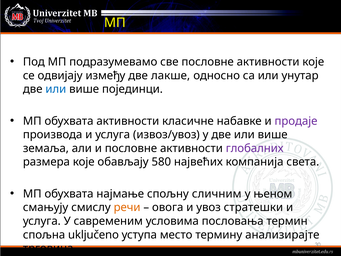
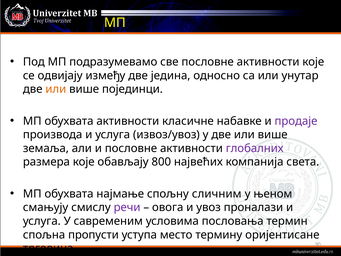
лакше: лакше -> једина
или at (56, 89) colour: blue -> orange
580: 580 -> 800
речи colour: orange -> purple
стратешки: стратешки -> проналази
uključeno: uključeno -> пропусти
анализирајте: анализирајте -> оријентисане
